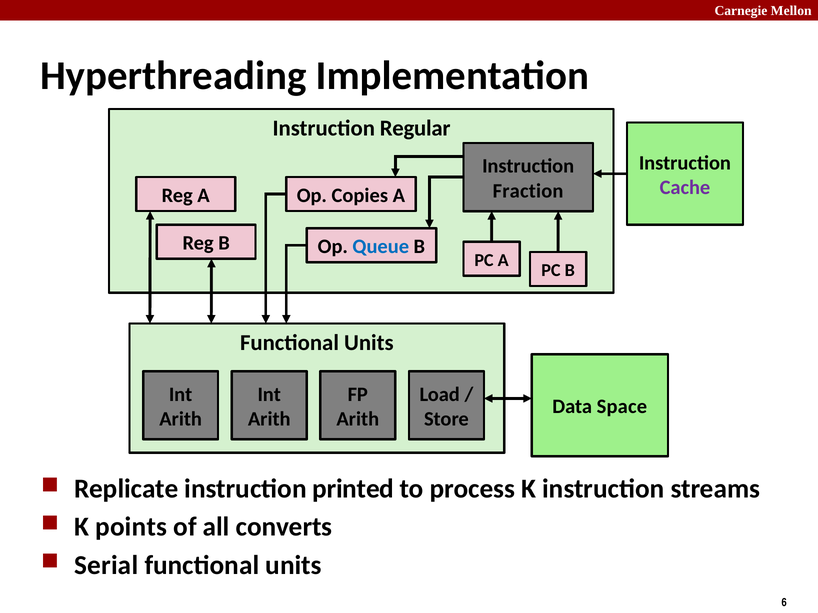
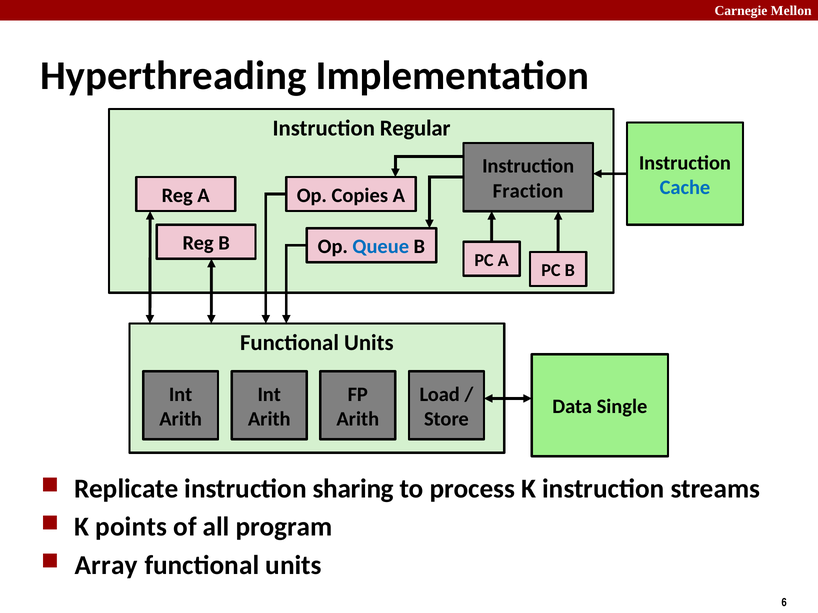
Cache colour: purple -> blue
Space: Space -> Single
printed: printed -> sharing
converts: converts -> program
Serial: Serial -> Array
